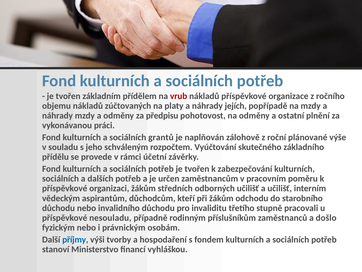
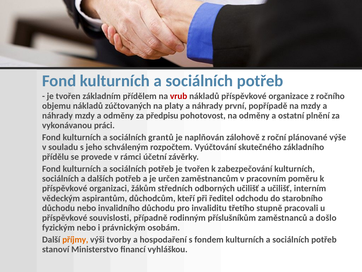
jejích: jejích -> první
při žákům: žákům -> ředitel
nesouladu: nesouladu -> souvislosti
příjmy colour: blue -> orange
